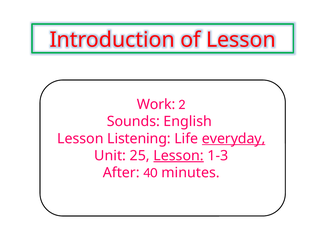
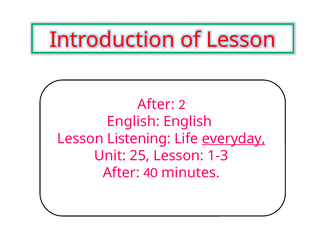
Work at (156, 104): Work -> After
Sounds at (133, 122): Sounds -> English
Lesson at (179, 156) underline: present -> none
